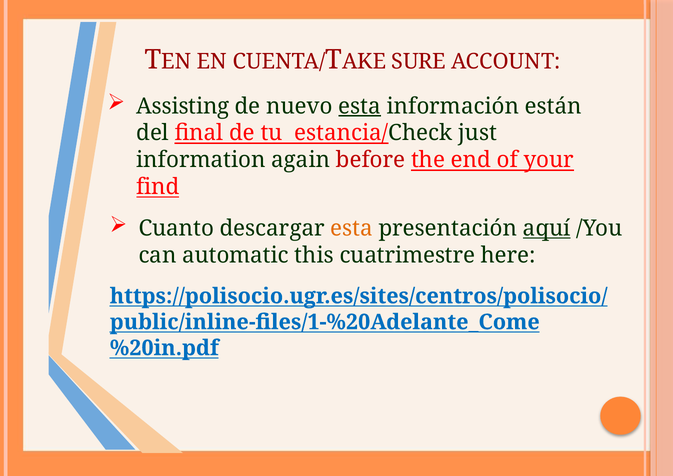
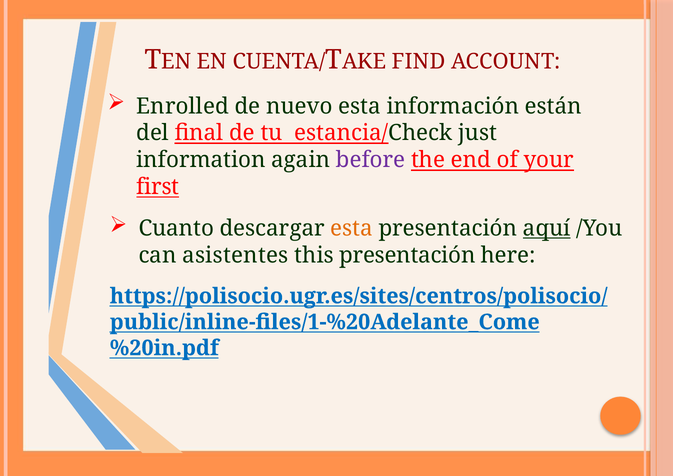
SURE: SURE -> FIND
Assisting: Assisting -> Enrolled
esta at (360, 106) underline: present -> none
before colour: red -> purple
find: find -> first
automatic: automatic -> asistentes
this cuatrimestre: cuatrimestre -> presentación
